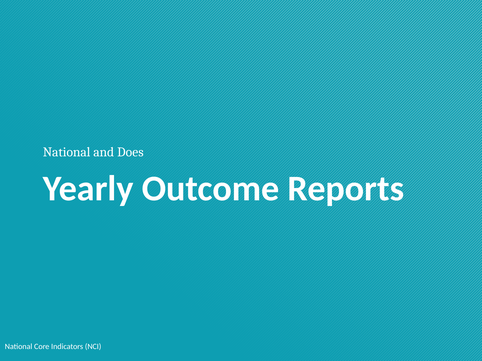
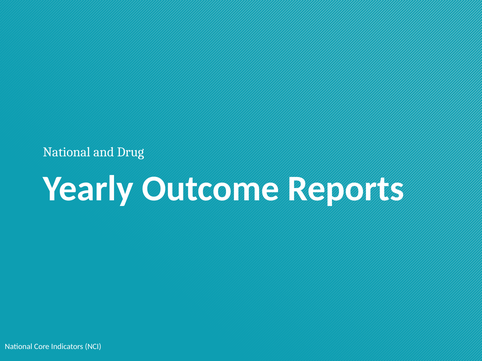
Does: Does -> Drug
